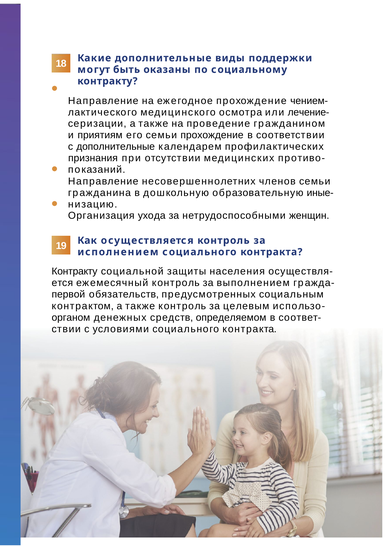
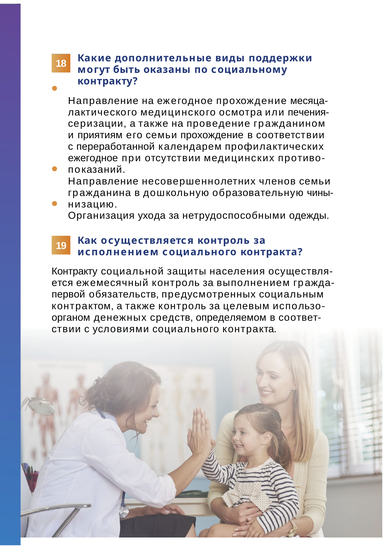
чением-: чением- -> месяца-
лечение-: лечение- -> печения-
с дополнительные: дополнительные -> переработанной
признания at (93, 158): признания -> ежегодное
иные-: иные- -> чины-
женщин: женщин -> одежды
